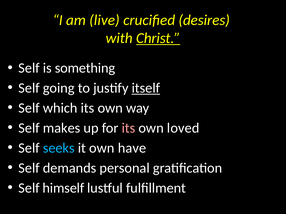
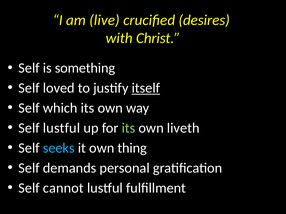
Christ underline: present -> none
going: going -> loved
Self makes: makes -> lustful
its at (128, 128) colour: pink -> light green
loved: loved -> liveth
have: have -> thing
himself: himself -> cannot
